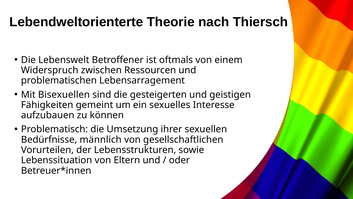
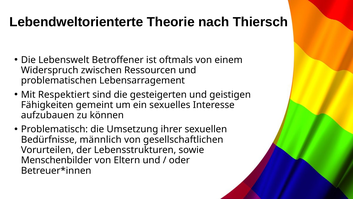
Bisexuellen: Bisexuellen -> Respektiert
Lebenssituation: Lebenssituation -> Menschenbilder
